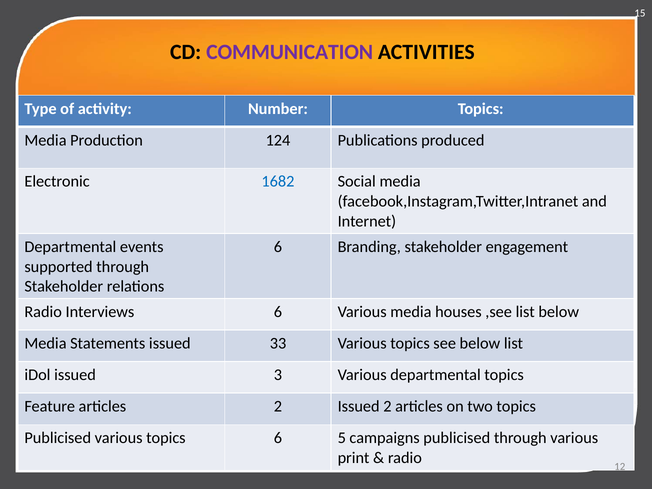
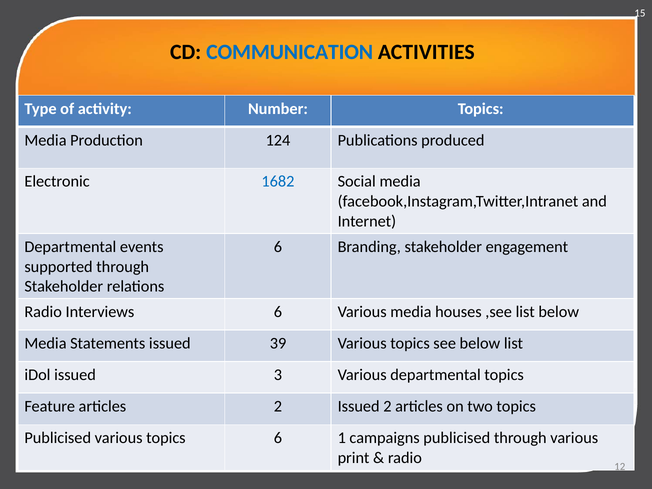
COMMUNICATION colour: purple -> blue
33: 33 -> 39
5: 5 -> 1
